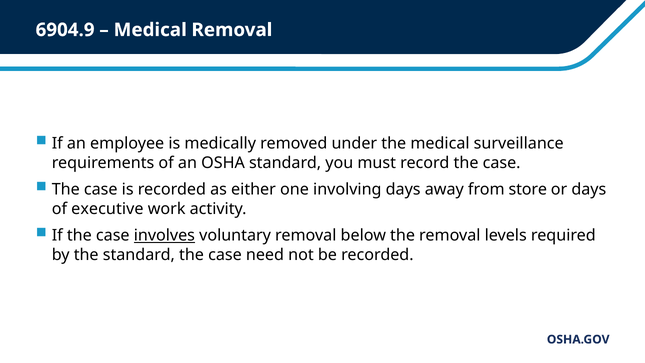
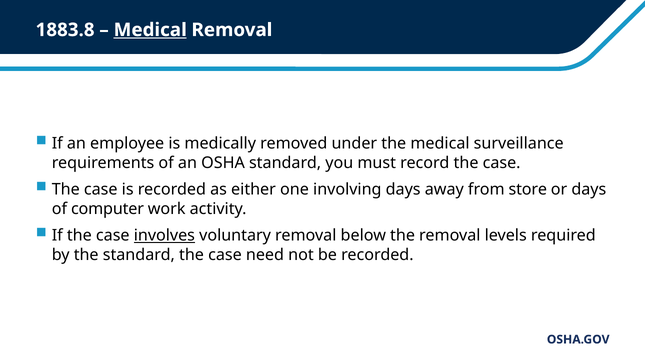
6904.9: 6904.9 -> 1883.8
Medical at (150, 30) underline: none -> present
executive: executive -> computer
